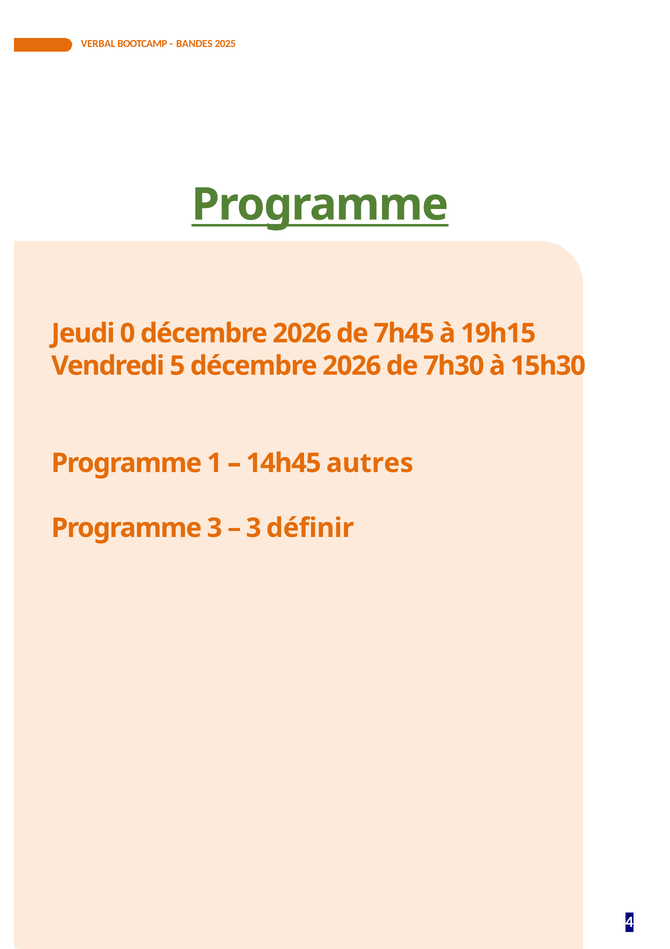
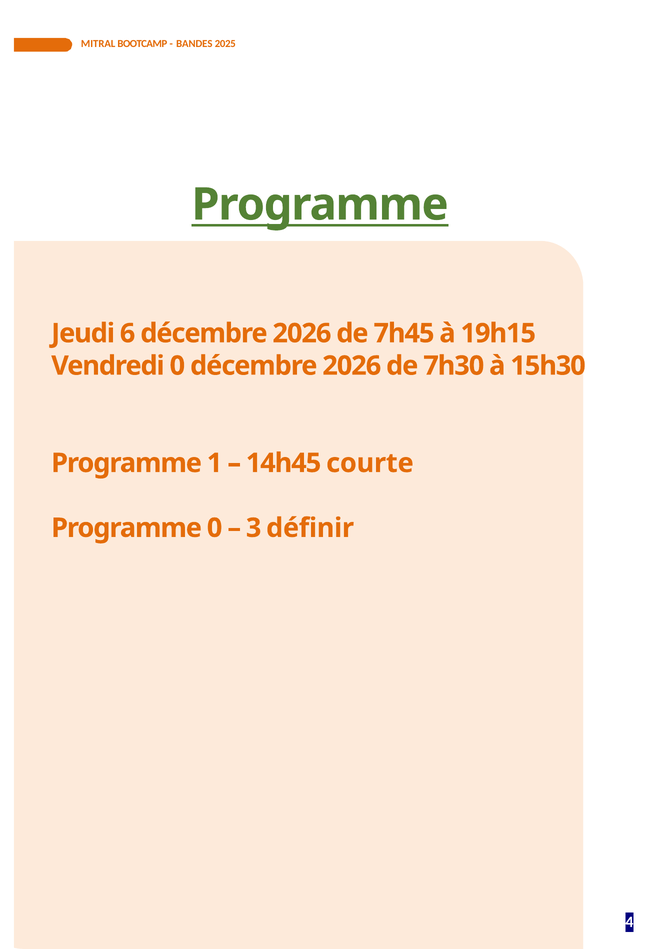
VERBAL: VERBAL -> MITRAL
0: 0 -> 6
Vendredi 5: 5 -> 0
autres: autres -> courte
Programme 3: 3 -> 0
